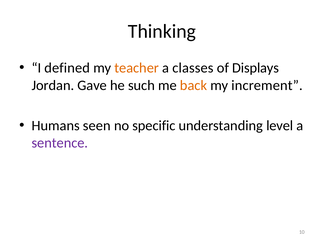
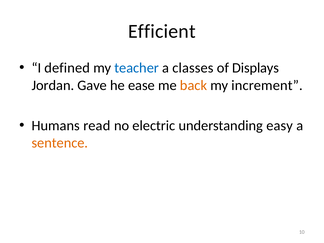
Thinking: Thinking -> Efficient
teacher colour: orange -> blue
such: such -> ease
seen: seen -> read
specific: specific -> electric
level: level -> easy
sentence colour: purple -> orange
